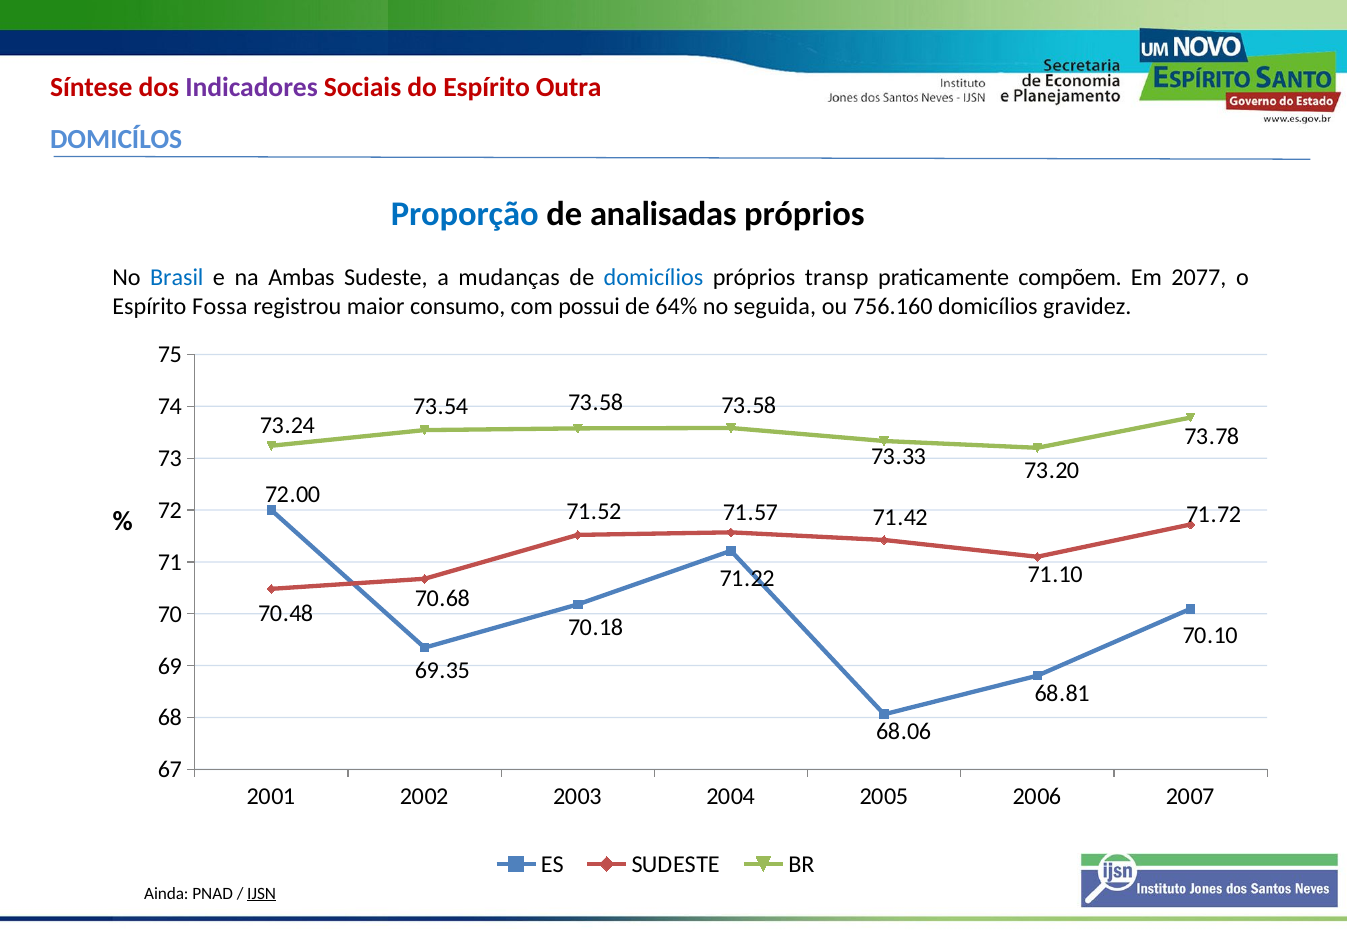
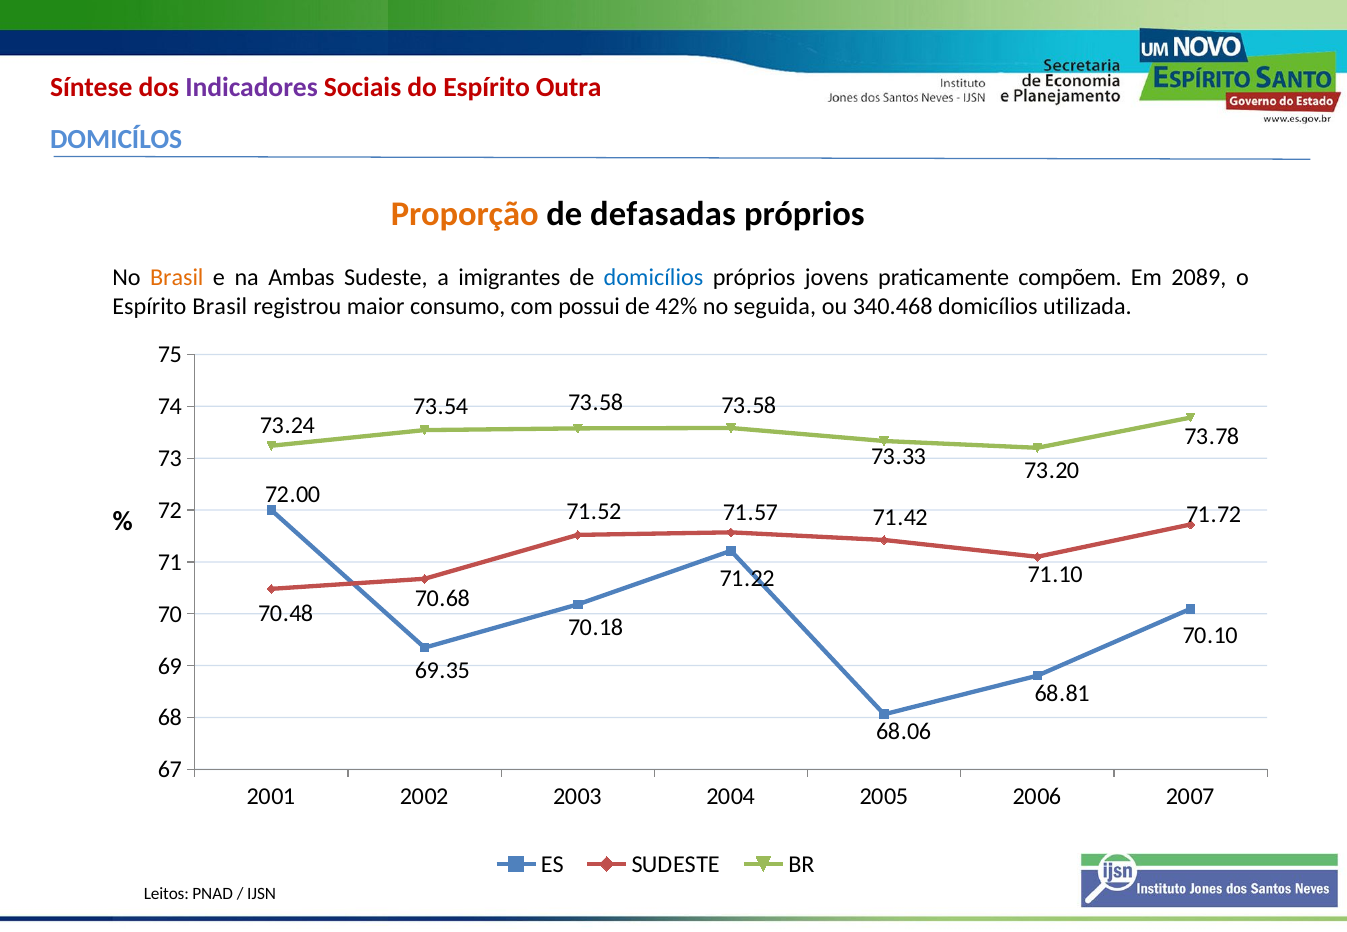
Proporção colour: blue -> orange
analisadas: analisadas -> defasadas
Brasil at (177, 278) colour: blue -> orange
mudanças: mudanças -> imigrantes
transp: transp -> jovens
2077: 2077 -> 2089
Espírito Fossa: Fossa -> Brasil
64%: 64% -> 42%
756.160: 756.160 -> 340.468
gravidez: gravidez -> utilizada
Ainda: Ainda -> Leitos
IJSN underline: present -> none
